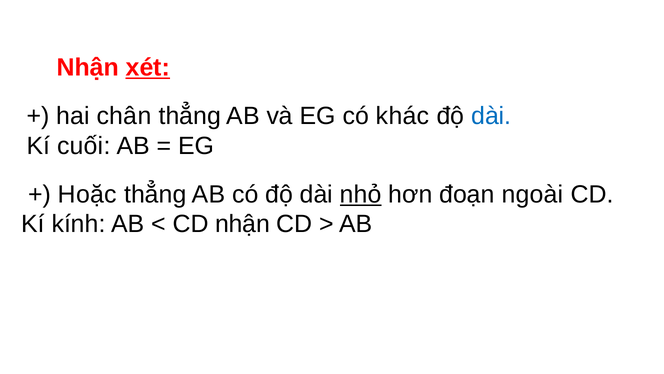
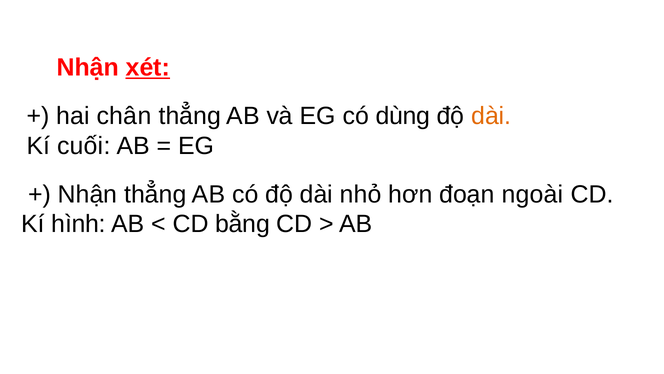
khác: khác -> dùng
dài at (491, 116) colour: blue -> orange
Hoặc at (87, 194): Hoặc -> Nhận
nhỏ underline: present -> none
kính: kính -> hình
CD nhận: nhận -> bằng
